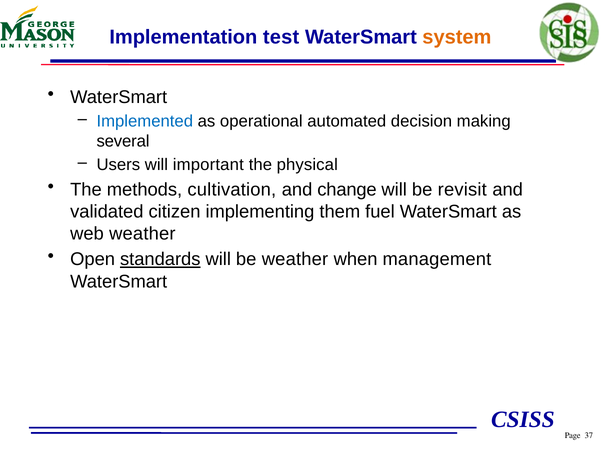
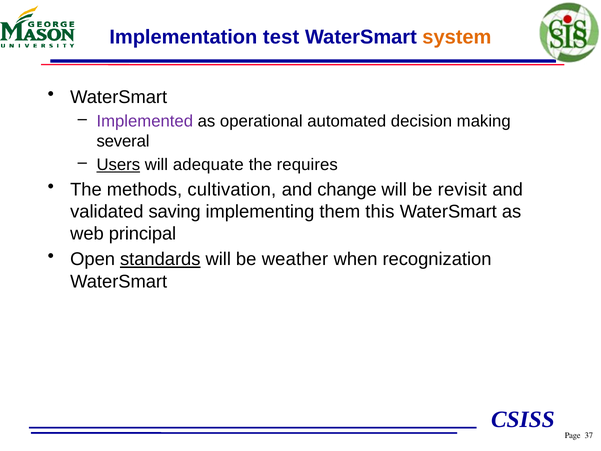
Implemented colour: blue -> purple
Users underline: none -> present
important: important -> adequate
physical: physical -> requires
citizen: citizen -> saving
fuel: fuel -> this
web weather: weather -> principal
management: management -> recognization
